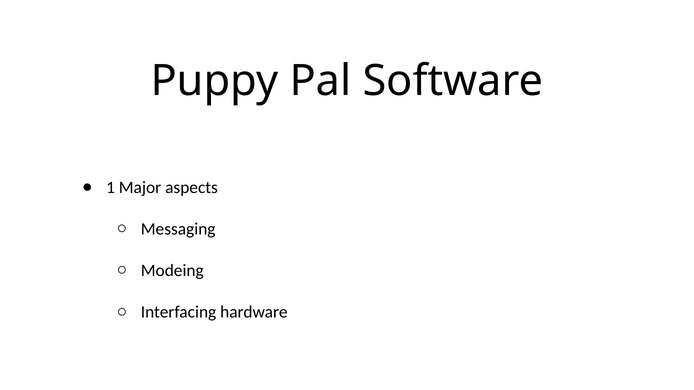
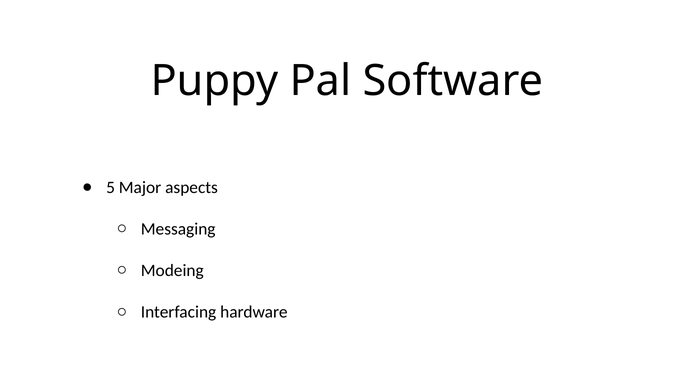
1: 1 -> 5
